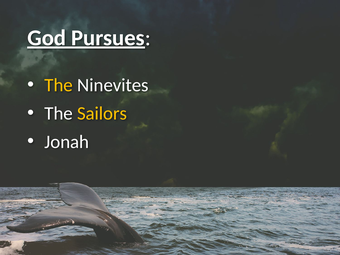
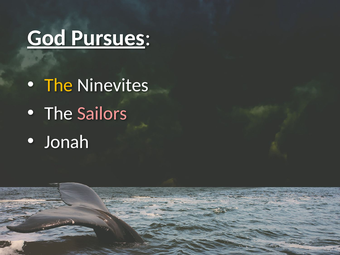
Sailors colour: yellow -> pink
